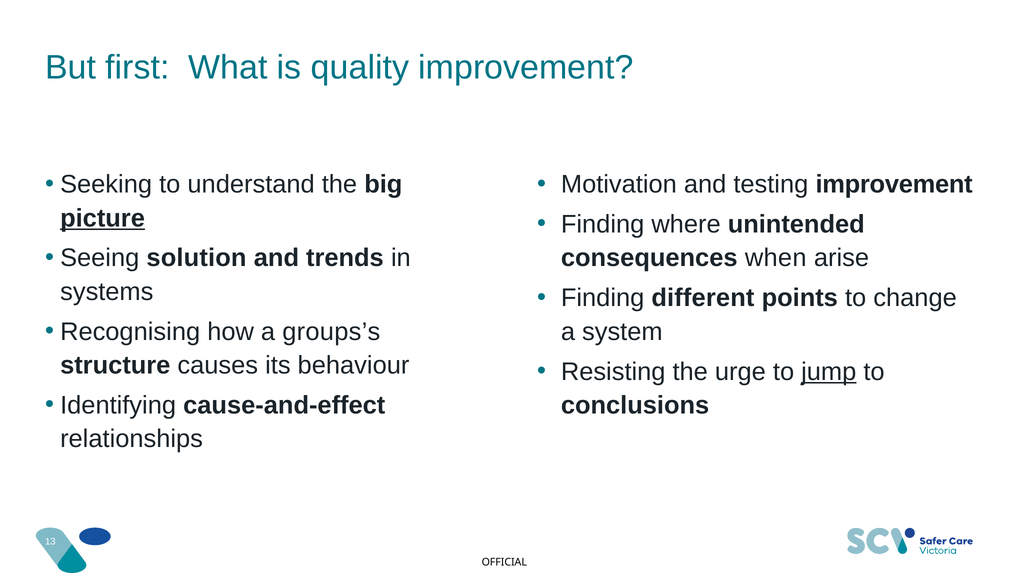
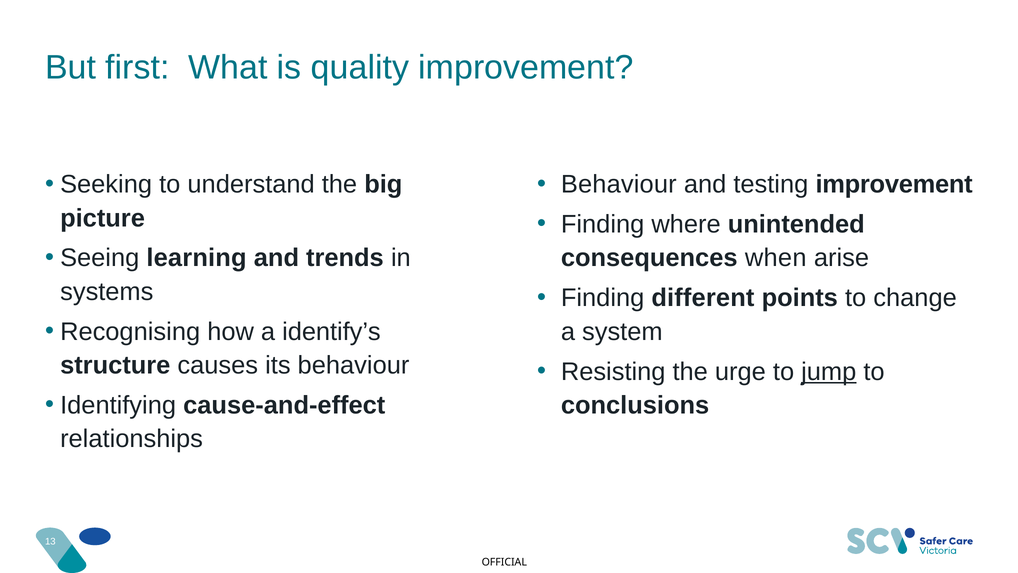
Motivation at (619, 184): Motivation -> Behaviour
picture underline: present -> none
solution: solution -> learning
groups’s: groups’s -> identify’s
